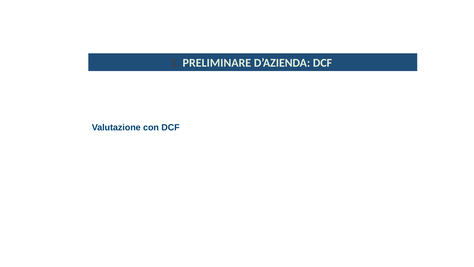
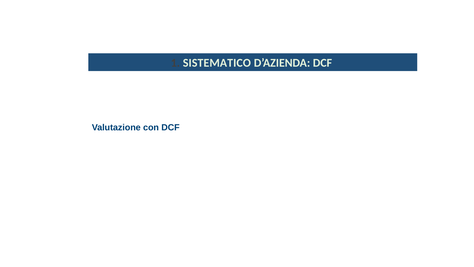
PRELIMINARE: PRELIMINARE -> SISTEMATICO
